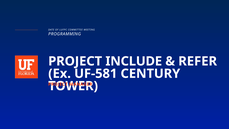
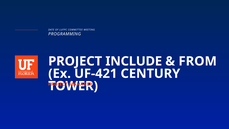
REFER: REFER -> FROM
UF-581: UF-581 -> UF-421
